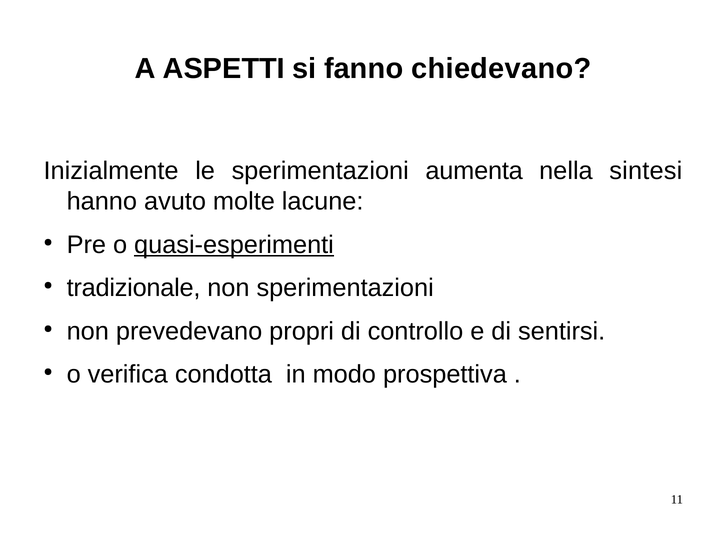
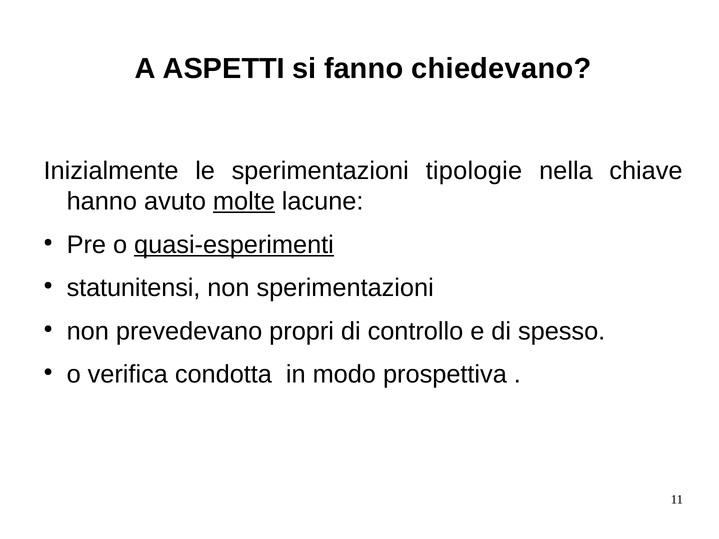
aumenta: aumenta -> tipologie
sintesi: sintesi -> chiave
molte underline: none -> present
tradizionale: tradizionale -> statunitensi
sentirsi: sentirsi -> spesso
